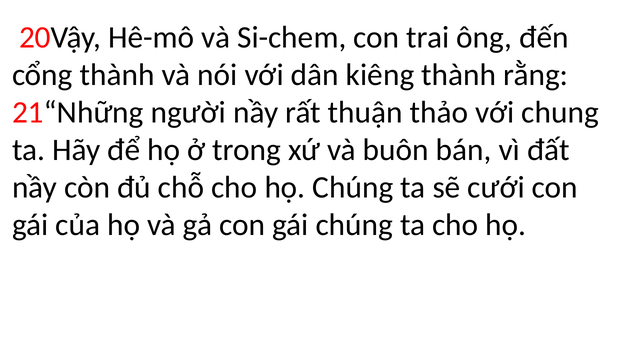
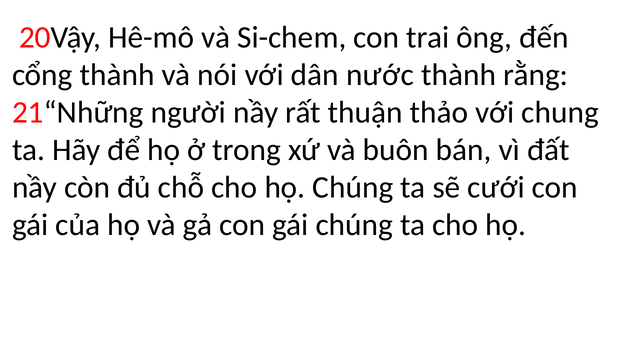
kiêng: kiêng -> nước
